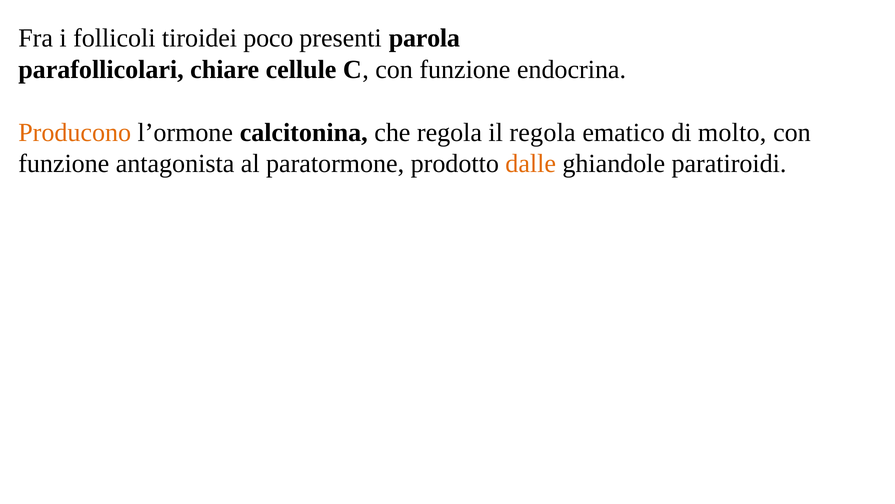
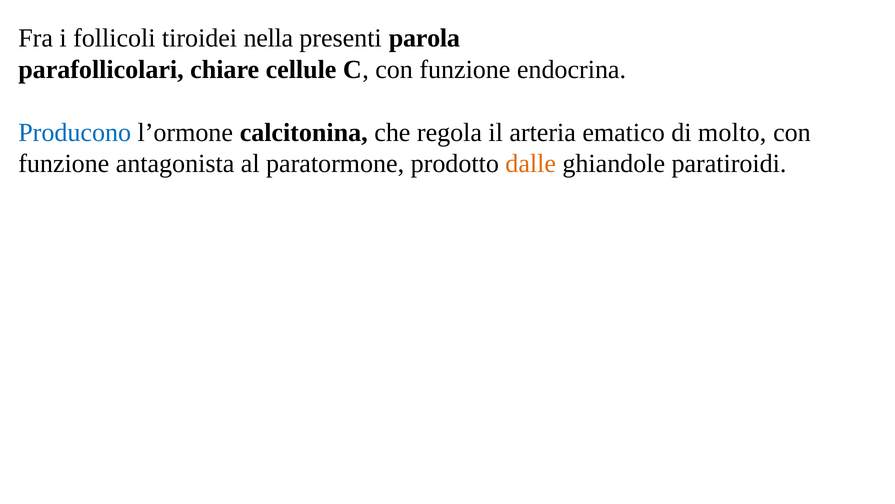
poco: poco -> nella
Producono colour: orange -> blue
il regola: regola -> arteria
